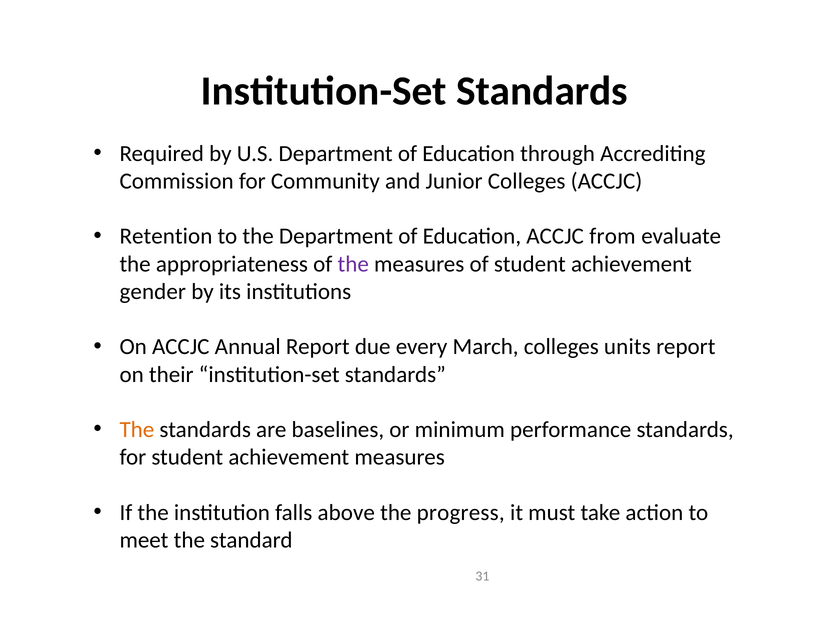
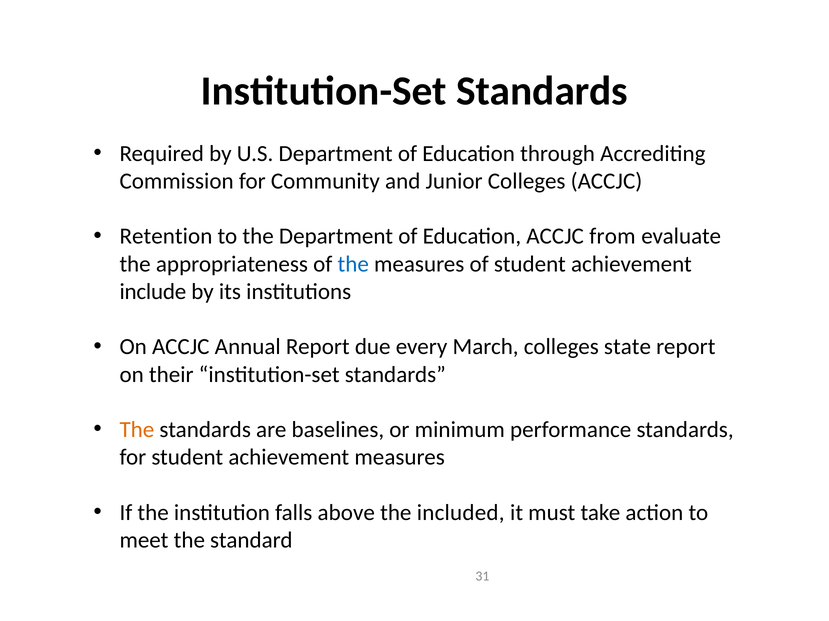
the at (353, 264) colour: purple -> blue
gender: gender -> include
units: units -> state
progress: progress -> included
